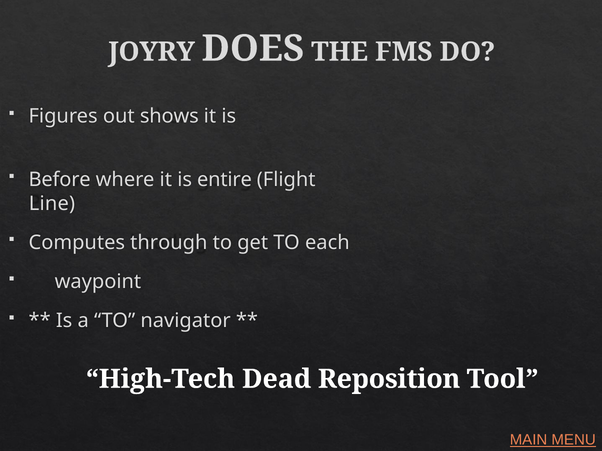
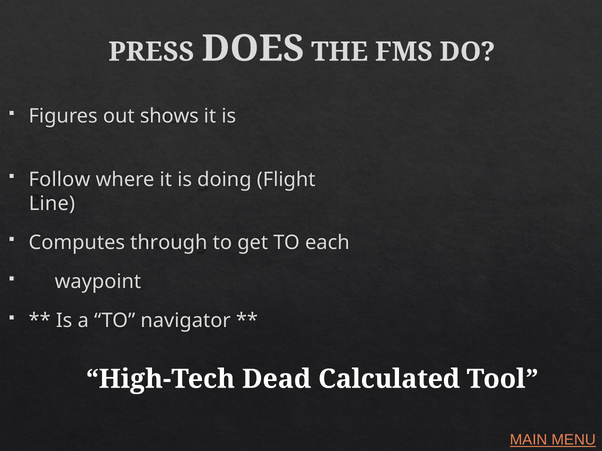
JOYRY: JOYRY -> PRESS
Before: Before -> Follow
entire: entire -> doing
Reposition: Reposition -> Calculated
